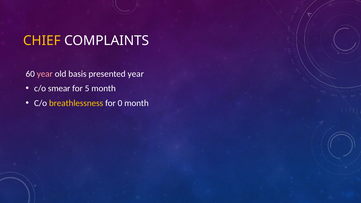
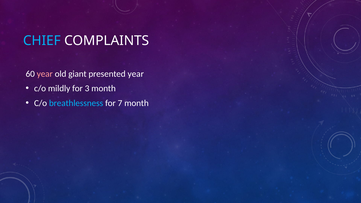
CHIEF colour: yellow -> light blue
basis: basis -> giant
smear: smear -> mildly
5: 5 -> 3
breathlessness colour: yellow -> light blue
0: 0 -> 7
